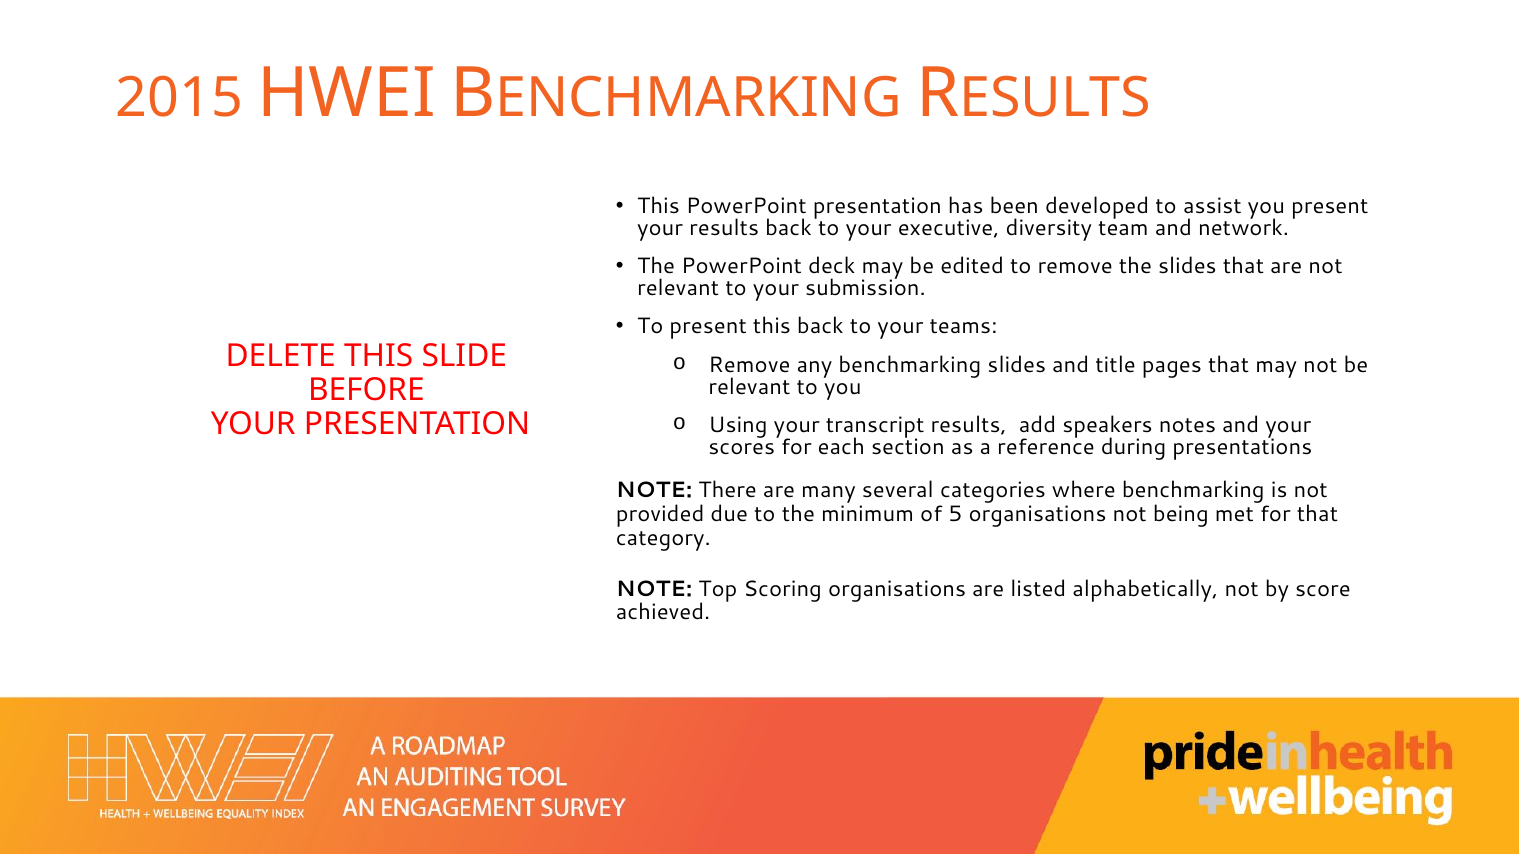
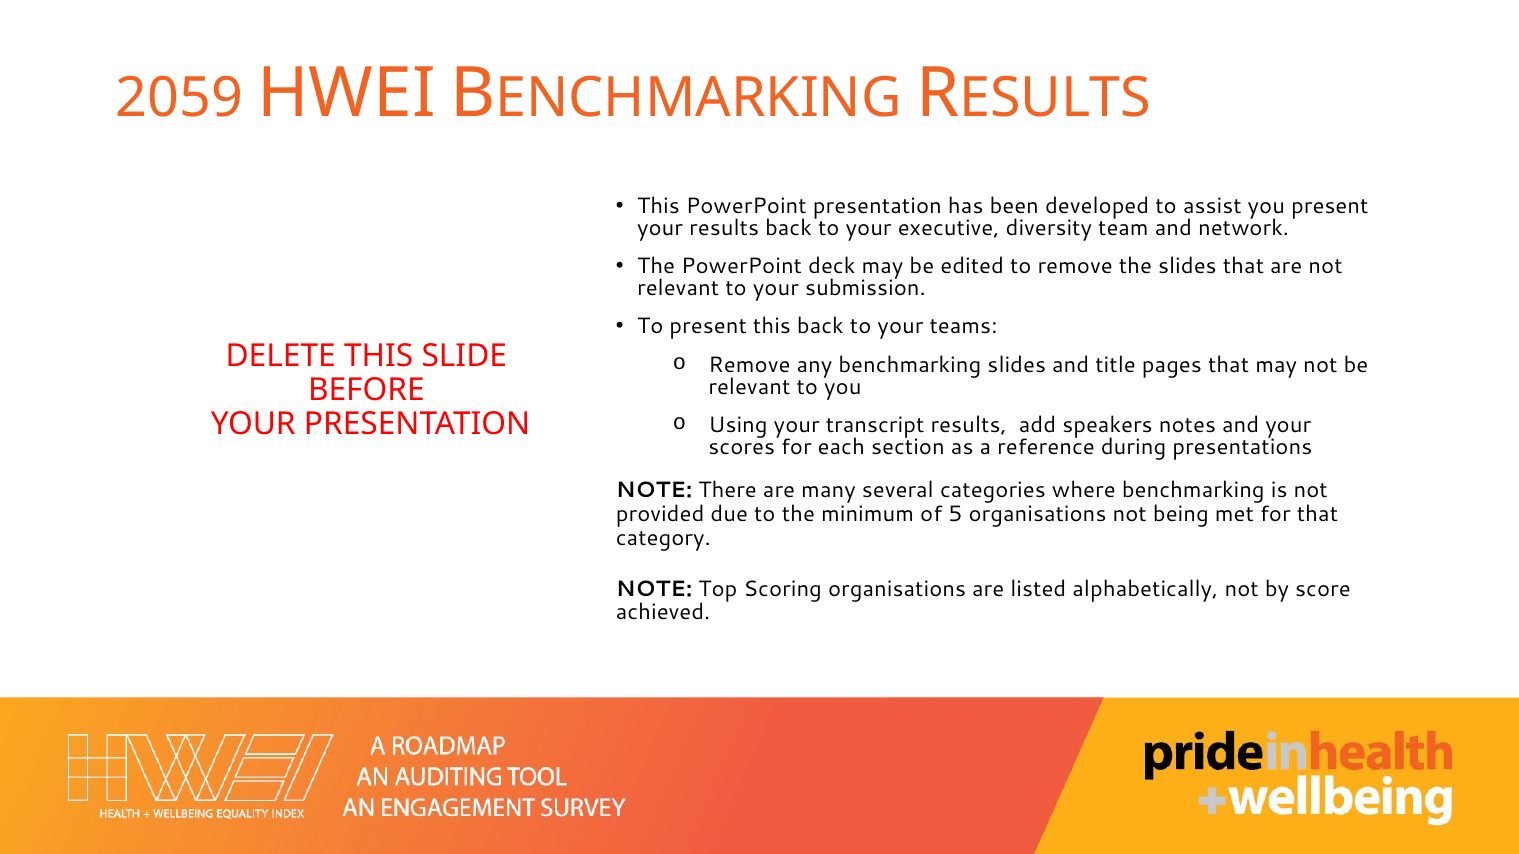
2015: 2015 -> 2059
